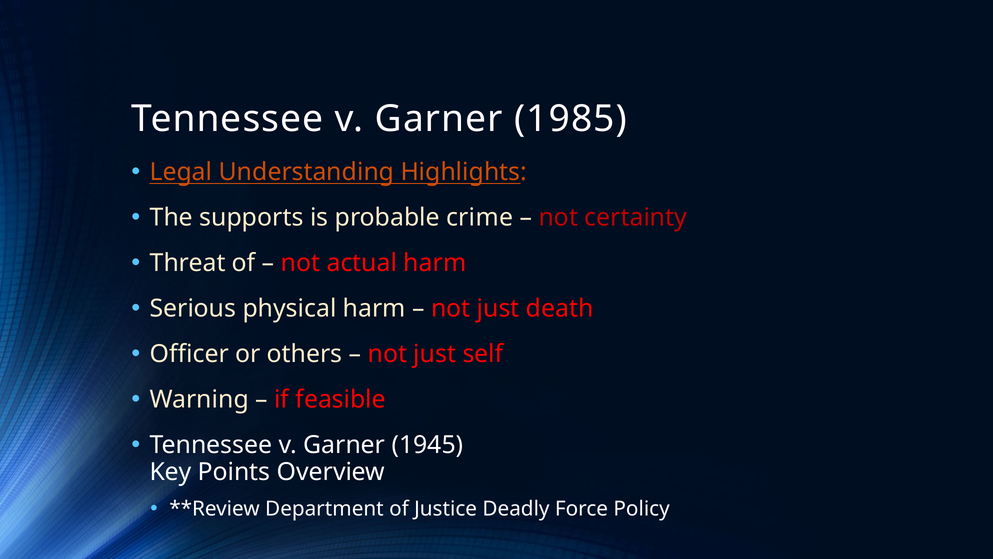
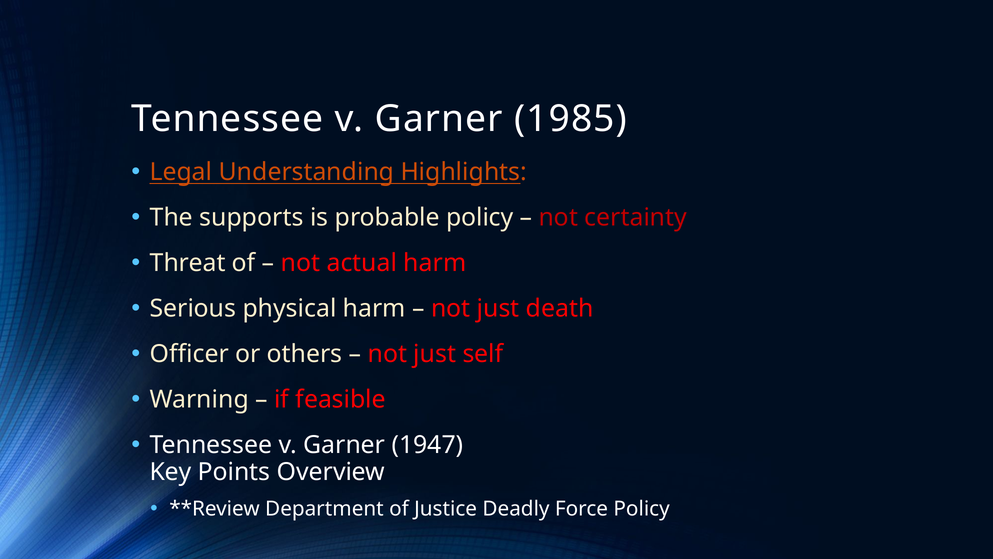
probable crime: crime -> policy
1945: 1945 -> 1947
